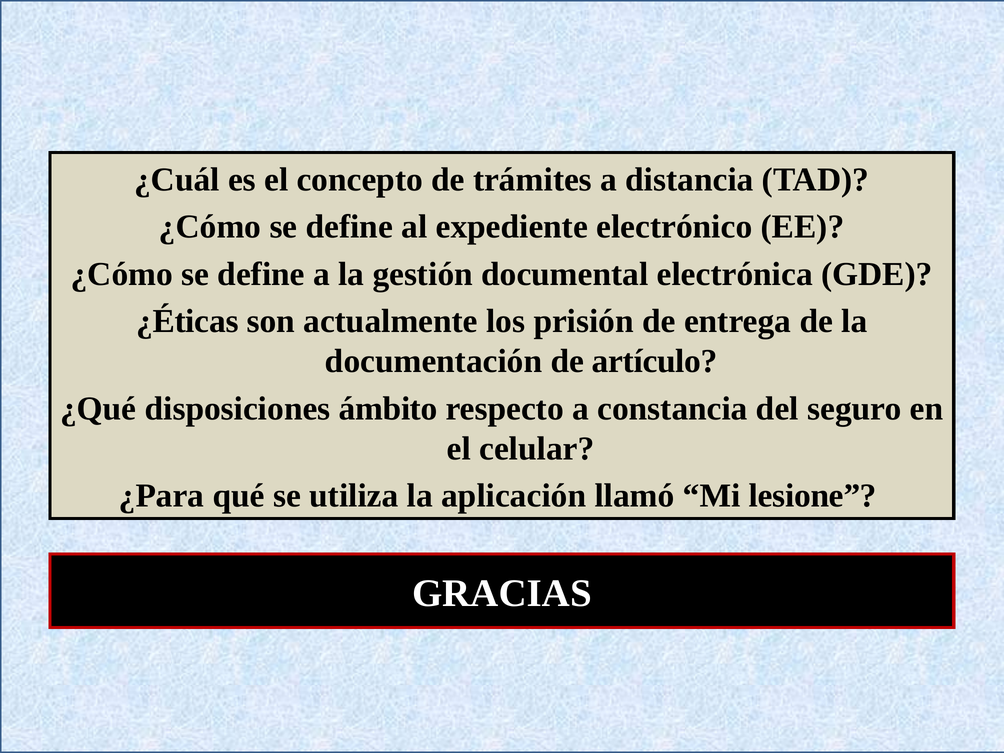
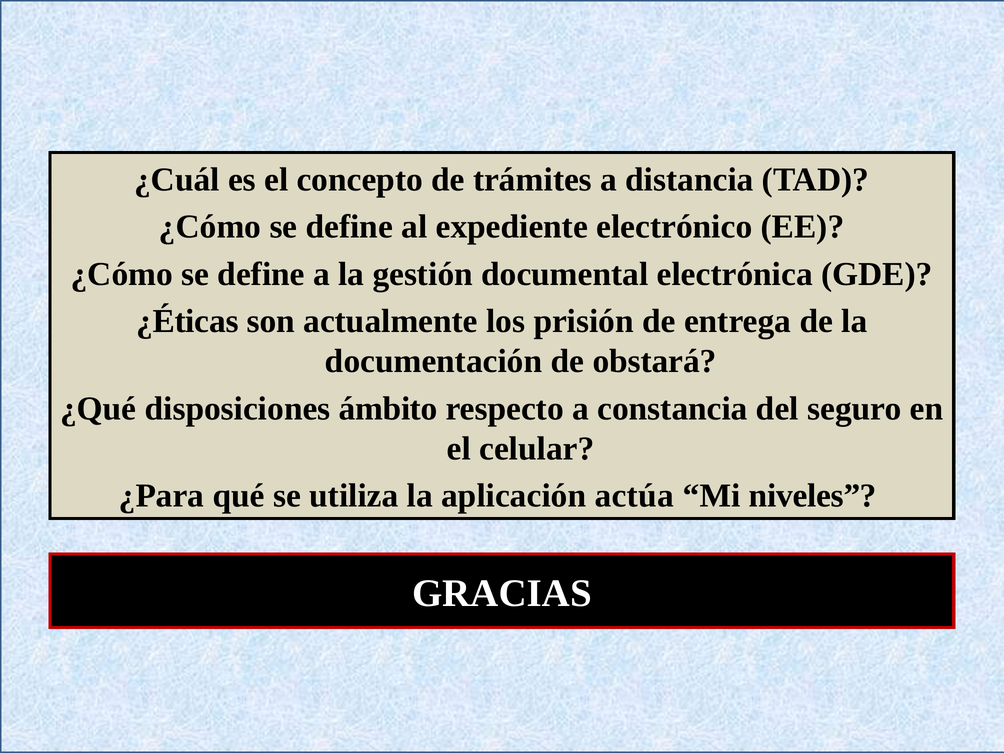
artículo: artículo -> obstará
llamó: llamó -> actúa
lesione: lesione -> niveles
